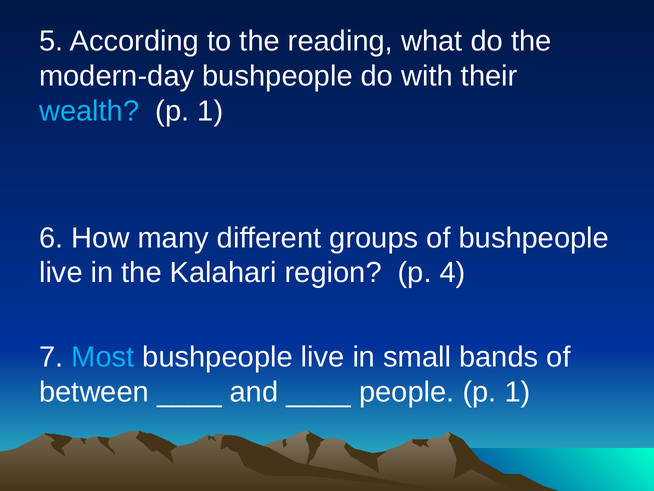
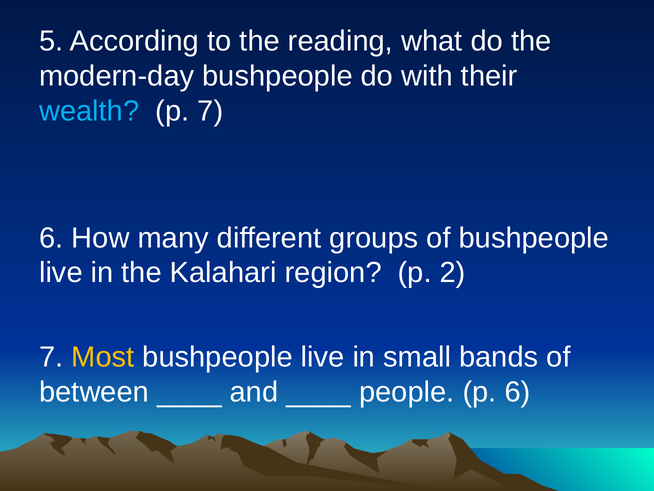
1 at (210, 111): 1 -> 7
4: 4 -> 2
Most colour: light blue -> yellow
people p 1: 1 -> 6
